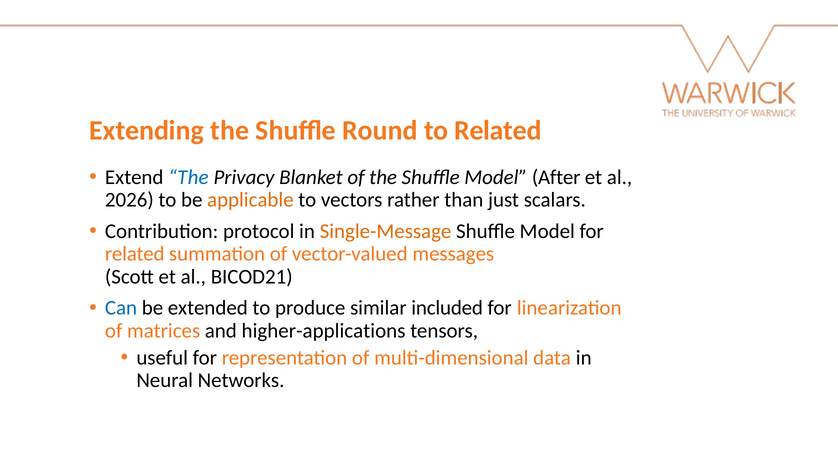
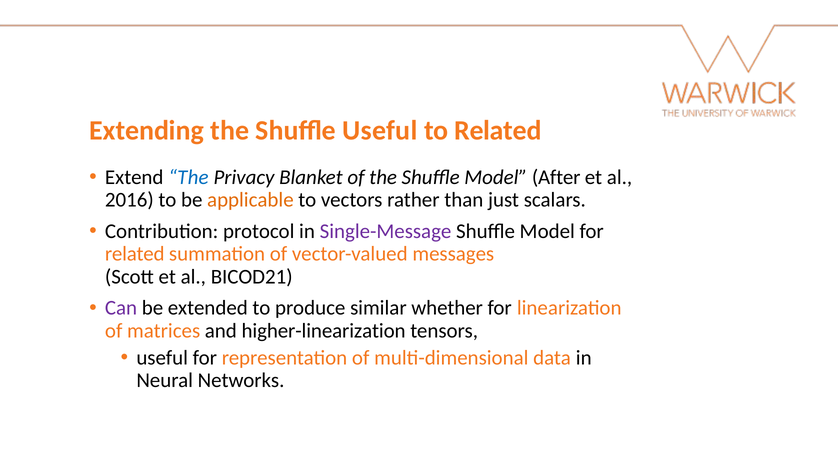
Shuffle Round: Round -> Useful
2026: 2026 -> 2016
Single-Message colour: orange -> purple
Can colour: blue -> purple
included: included -> whether
higher-applications: higher-applications -> higher-linearization
